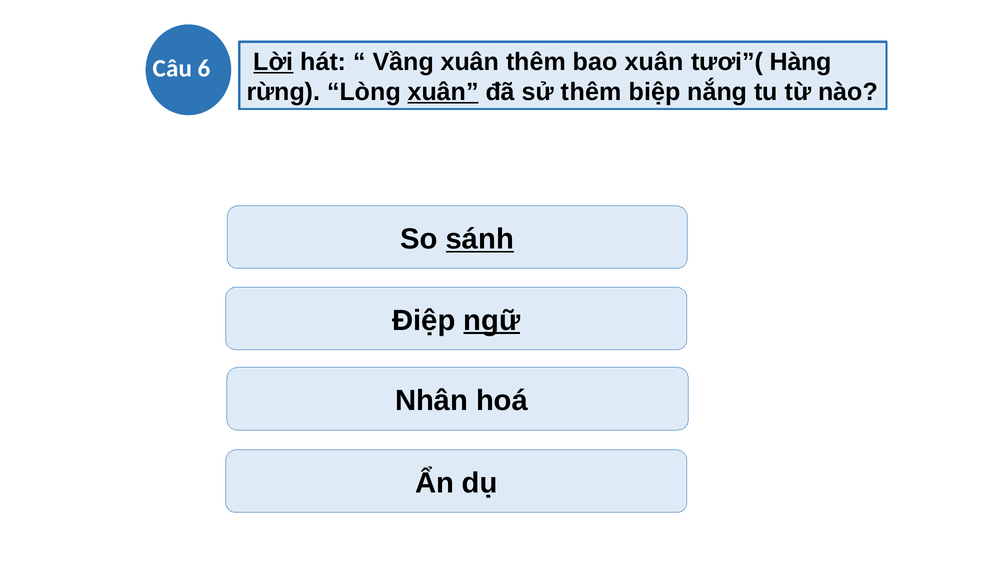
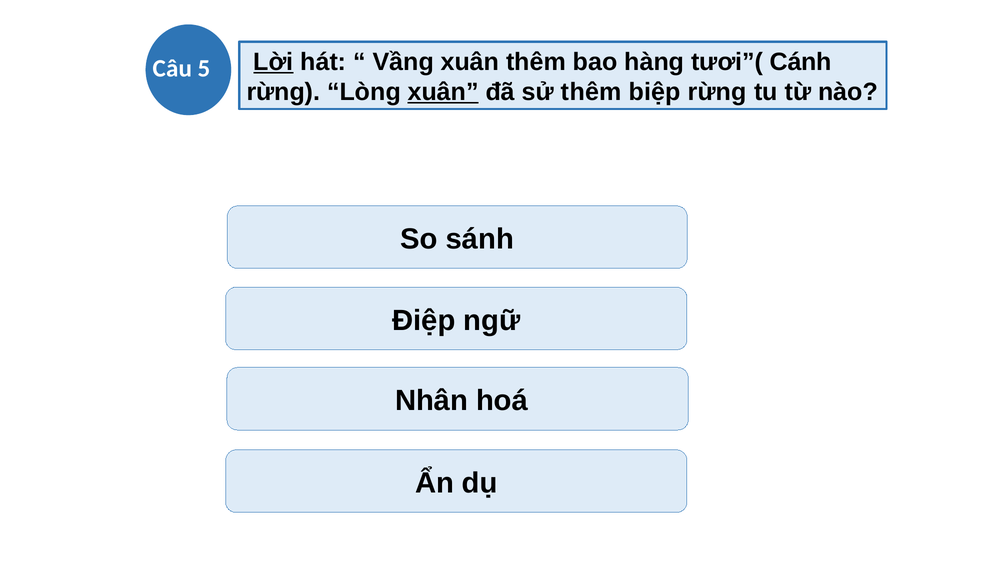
bao xuân: xuân -> hàng
Hàng: Hàng -> Cánh
6: 6 -> 5
biệp nắng: nắng -> rừng
sánh underline: present -> none
ngữ underline: present -> none
